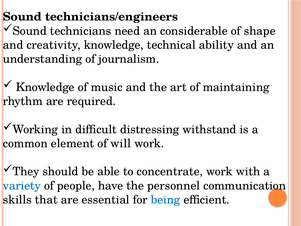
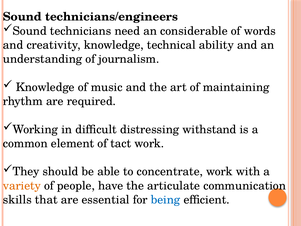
shape: shape -> words
will: will -> tact
variety colour: blue -> orange
personnel: personnel -> articulate
